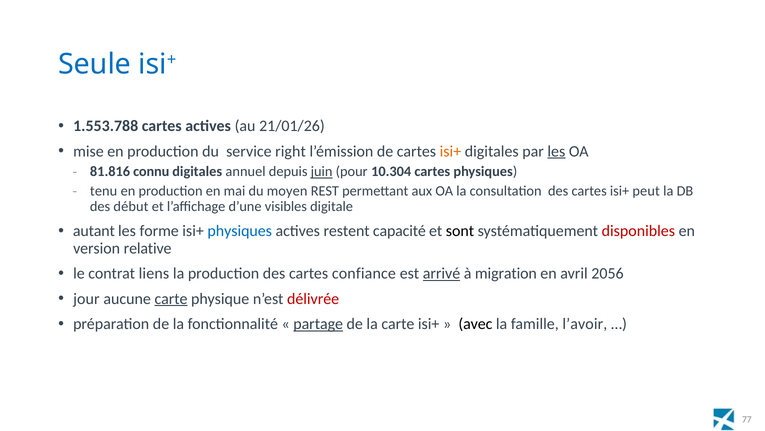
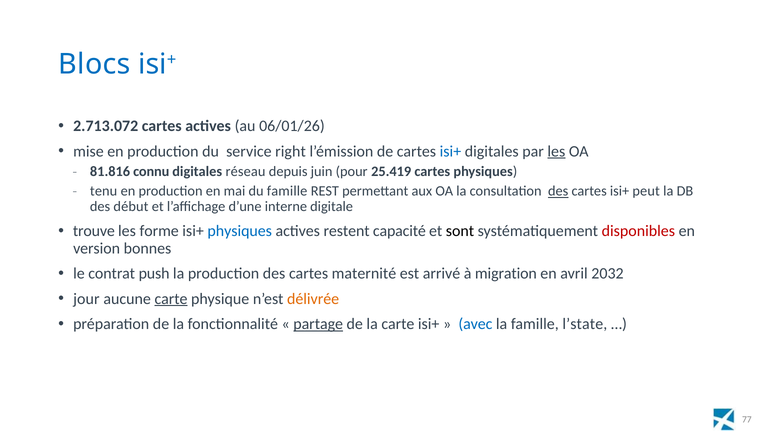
Seule: Seule -> Blocs
1.553.788: 1.553.788 -> 2.713.072
21/01/26: 21/01/26 -> 06/01/26
isi+ at (450, 151) colour: orange -> blue
annuel: annuel -> réseau
juin underline: present -> none
10.304: 10.304 -> 25.419
du moyen: moyen -> famille
des at (558, 191) underline: none -> present
visibles: visibles -> interne
autant: autant -> trouve
relative: relative -> bonnes
liens: liens -> push
confiance: confiance -> maternité
arrivé underline: present -> none
2056: 2056 -> 2032
délivrée colour: red -> orange
avec colour: black -> blue
l’avoir: l’avoir -> l’state
